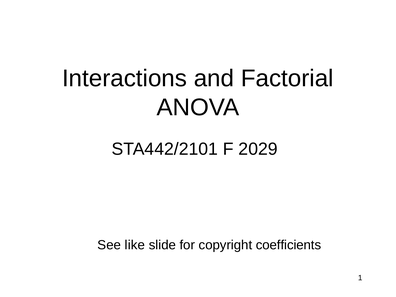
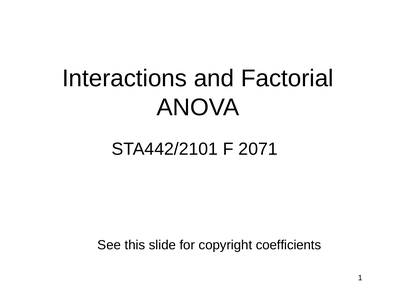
2029: 2029 -> 2071
like: like -> this
